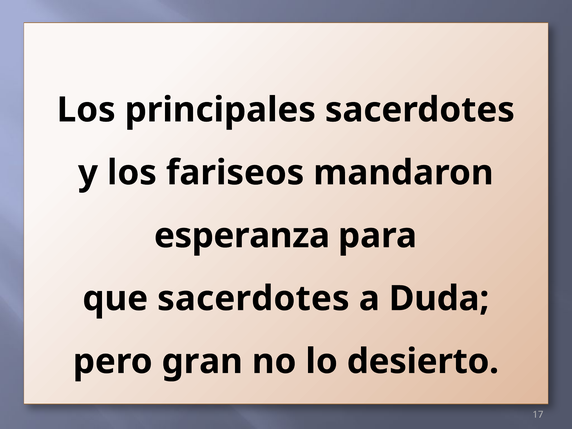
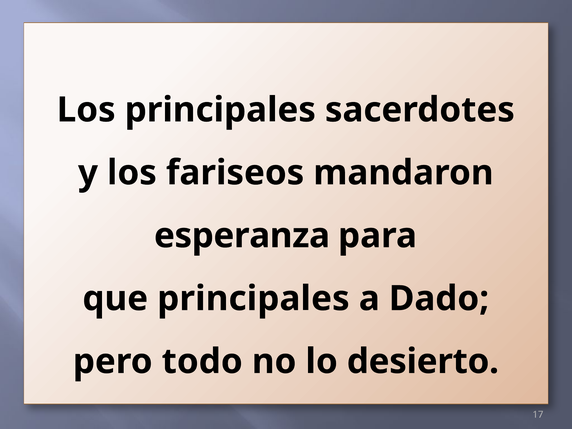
que sacerdotes: sacerdotes -> principales
Duda: Duda -> Dado
gran: gran -> todo
